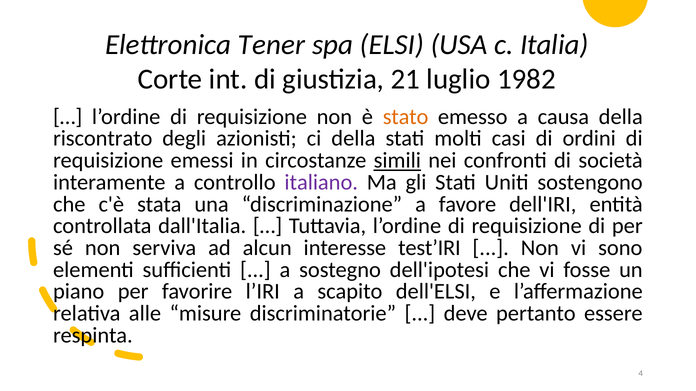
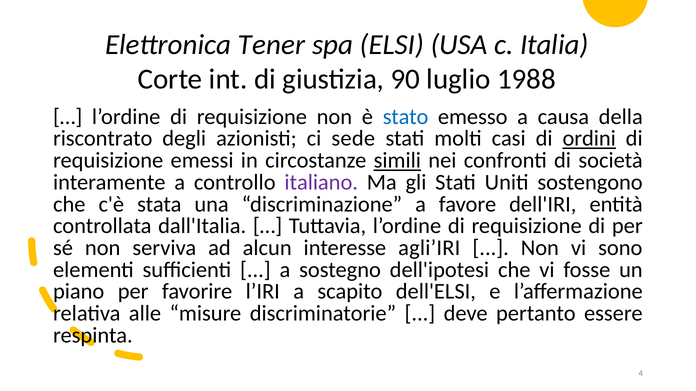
21: 21 -> 90
1982: 1982 -> 1988
stato colour: orange -> blue
ci della: della -> sede
ordini underline: none -> present
test’IRI: test’IRI -> agli’IRI
